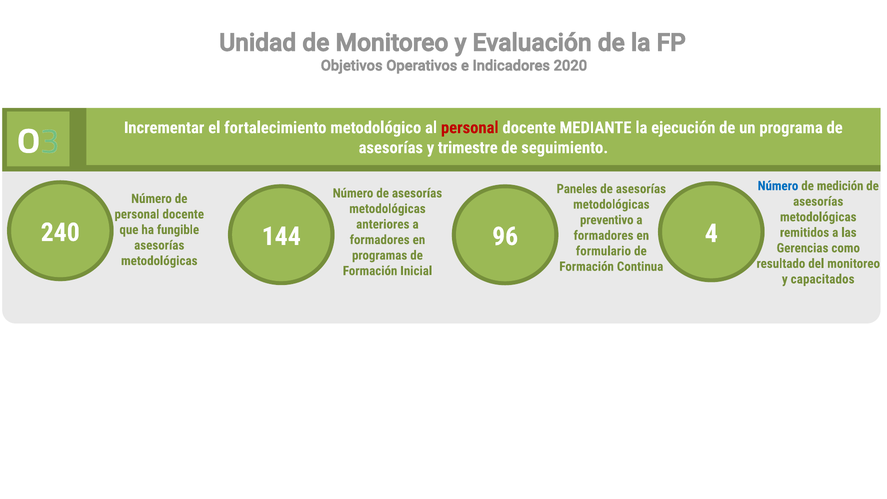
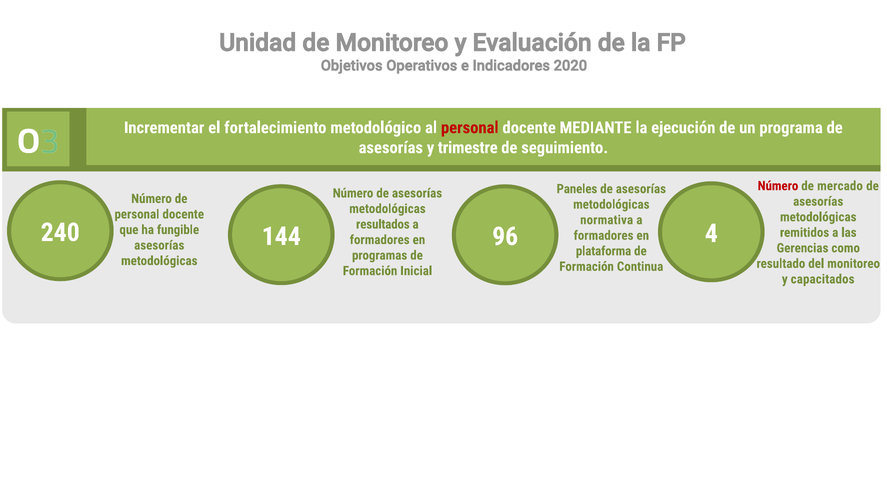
Número at (778, 186) colour: blue -> red
medición: medición -> mercado
preventivo: preventivo -> normativa
anteriores: anteriores -> resultados
formulario: formulario -> plataforma
